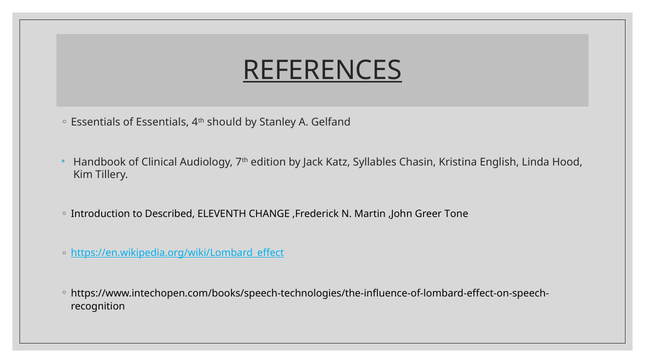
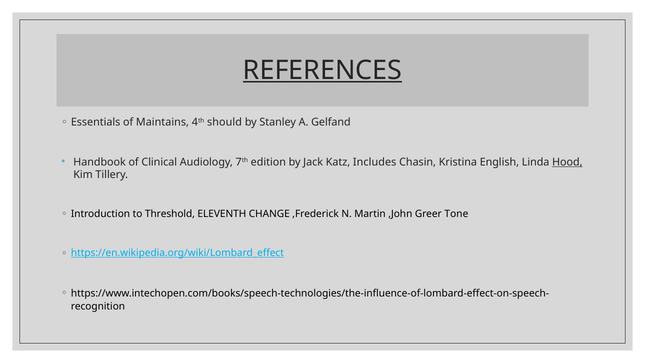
of Essentials: Essentials -> Maintains
Syllables: Syllables -> Includes
Hood underline: none -> present
Described: Described -> Threshold
